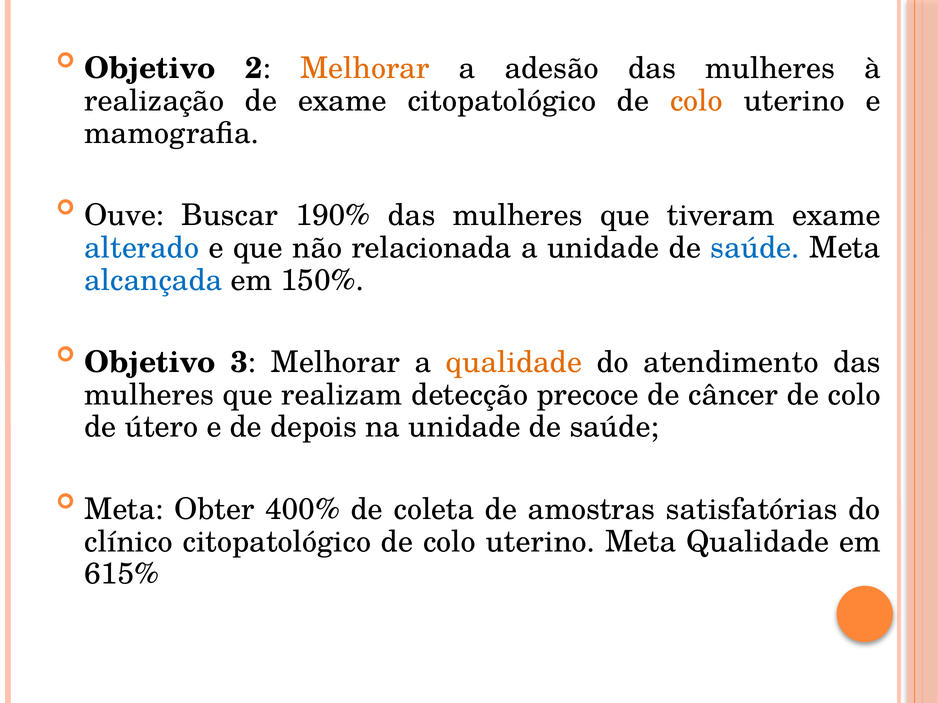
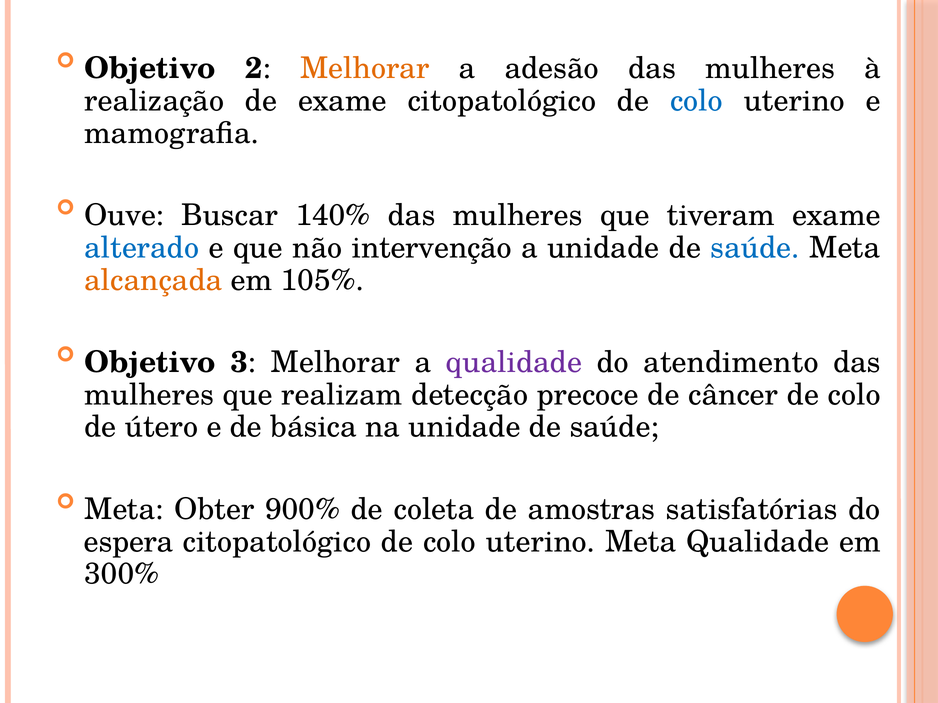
colo at (696, 101) colour: orange -> blue
190%: 190% -> 140%
relacionada: relacionada -> intervenção
alcançada colour: blue -> orange
150%: 150% -> 105%
qualidade at (514, 363) colour: orange -> purple
depois: depois -> básica
400%: 400% -> 900%
clínico: clínico -> espera
615%: 615% -> 300%
